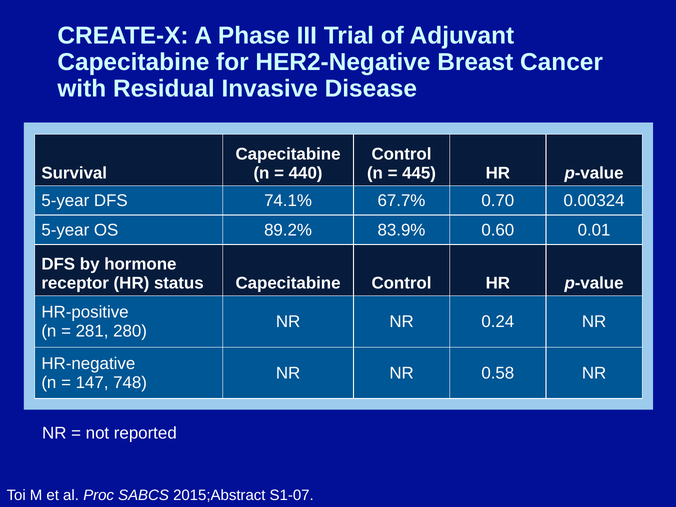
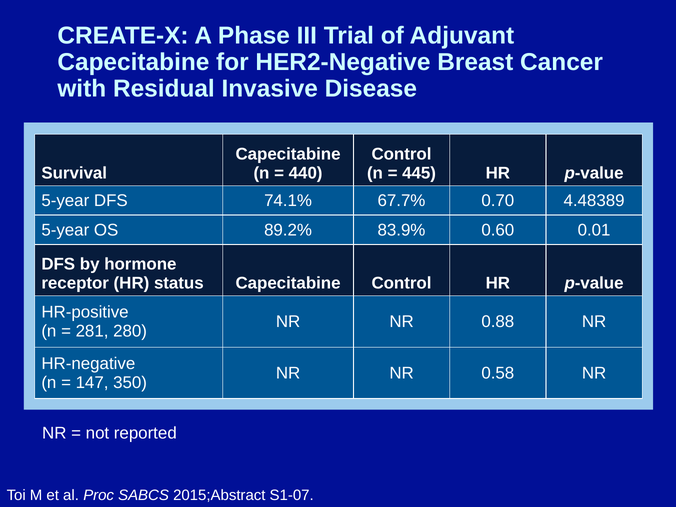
0.00324: 0.00324 -> 4.48389
0.24: 0.24 -> 0.88
748: 748 -> 350
